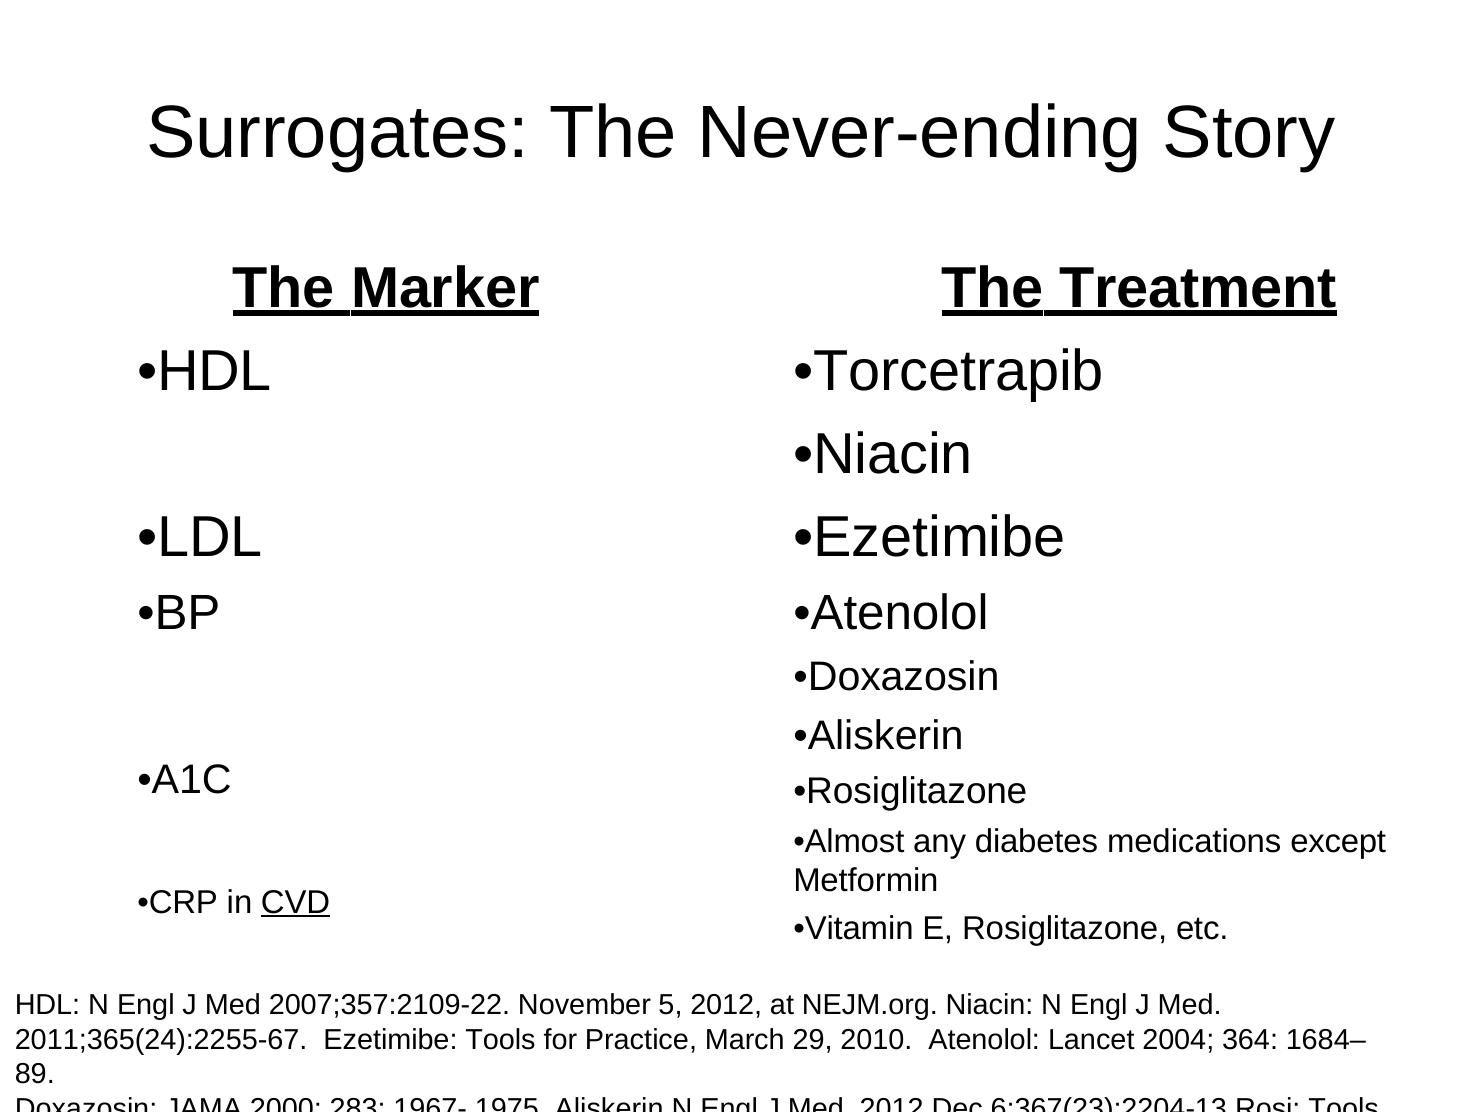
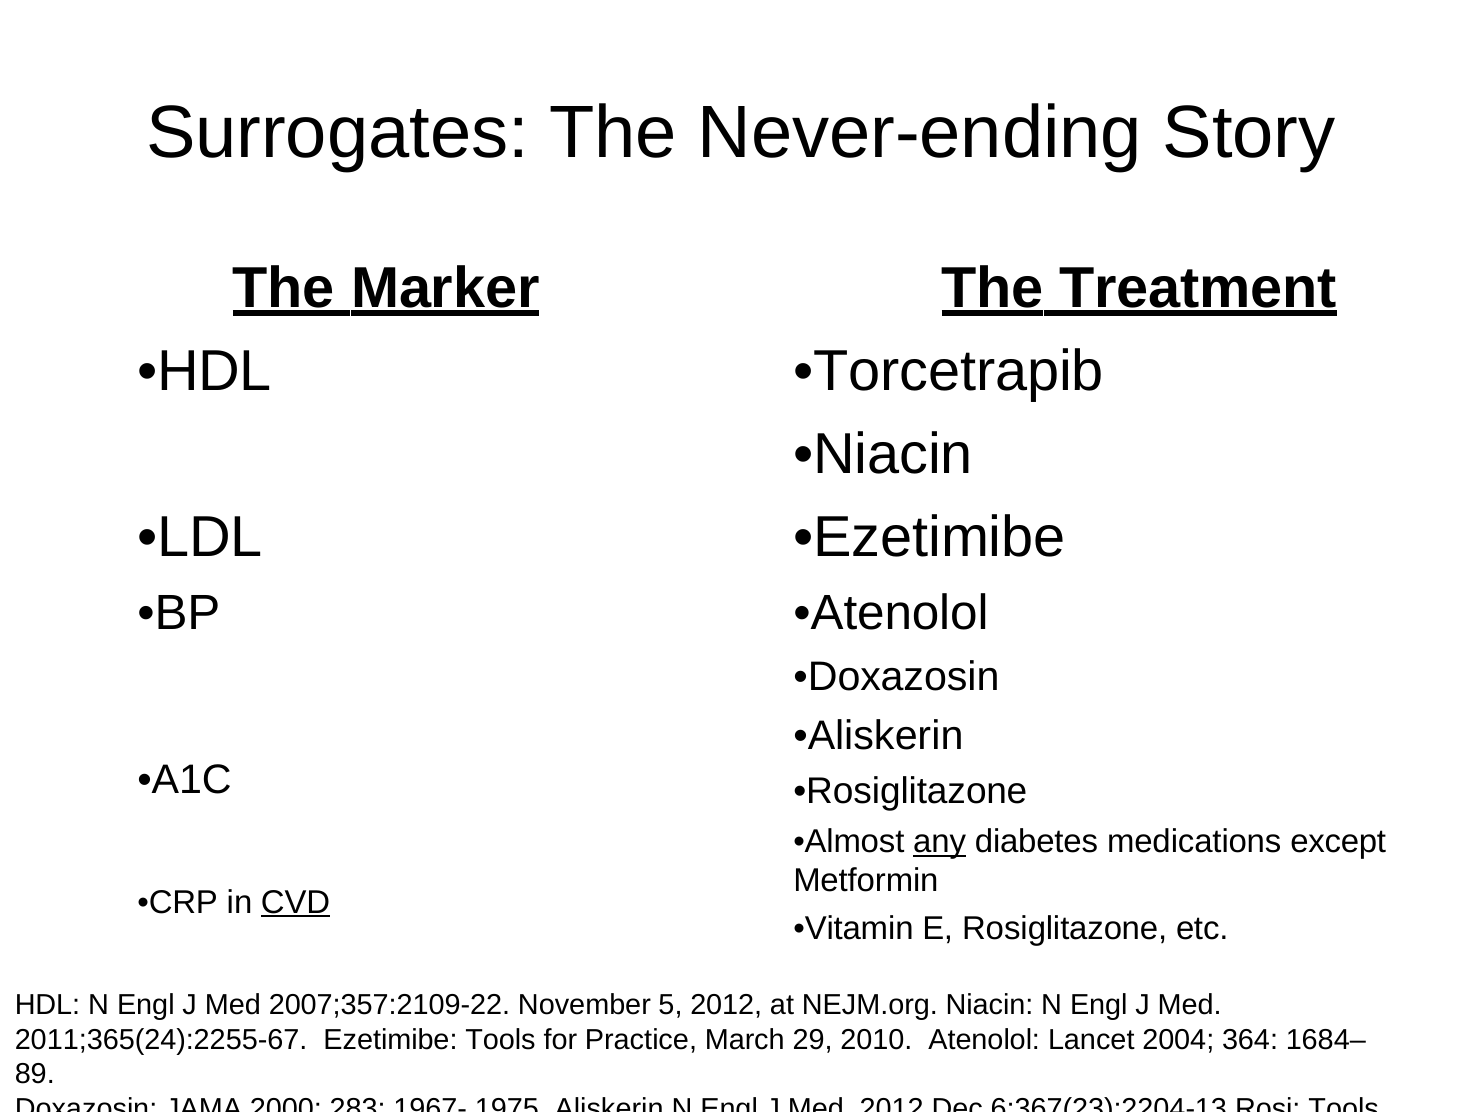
any underline: none -> present
